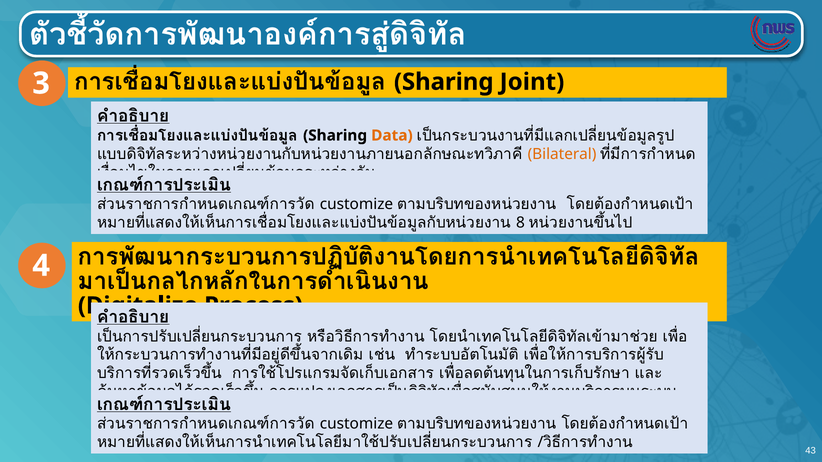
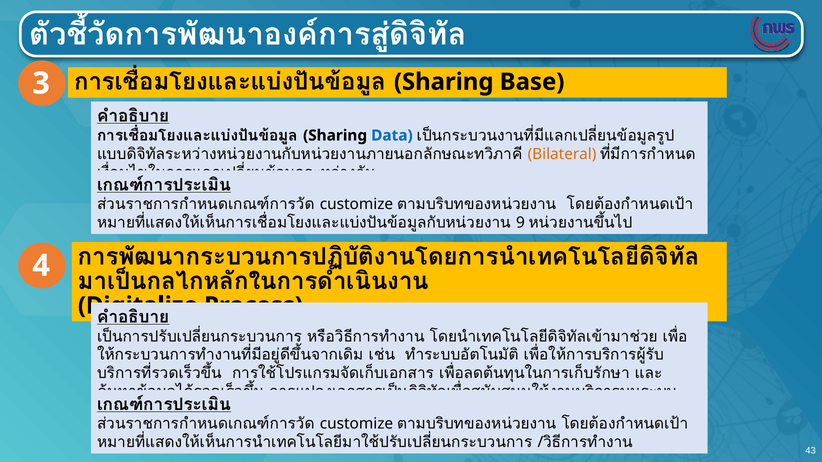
Joint: Joint -> Base
Data colour: orange -> blue
8: 8 -> 9
